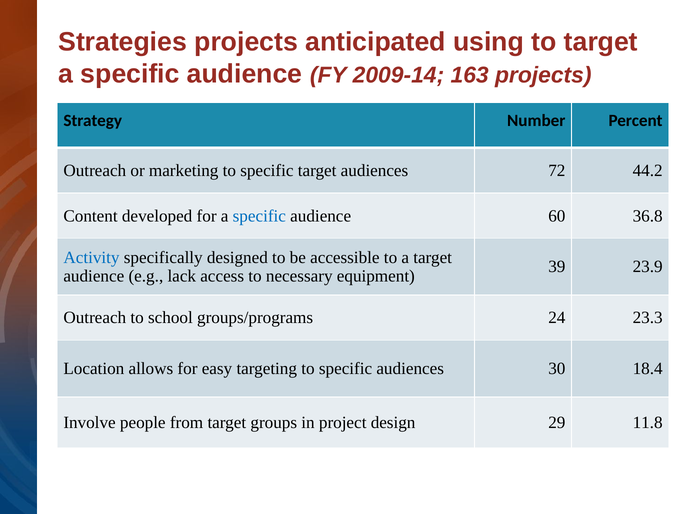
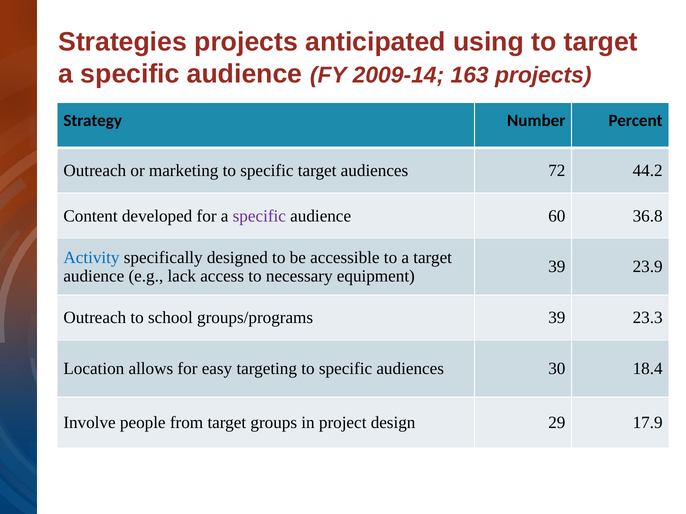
specific at (259, 216) colour: blue -> purple
groups/programs 24: 24 -> 39
11.8: 11.8 -> 17.9
